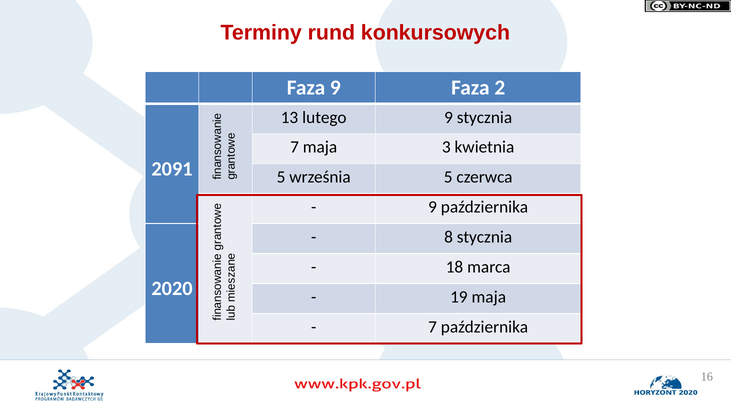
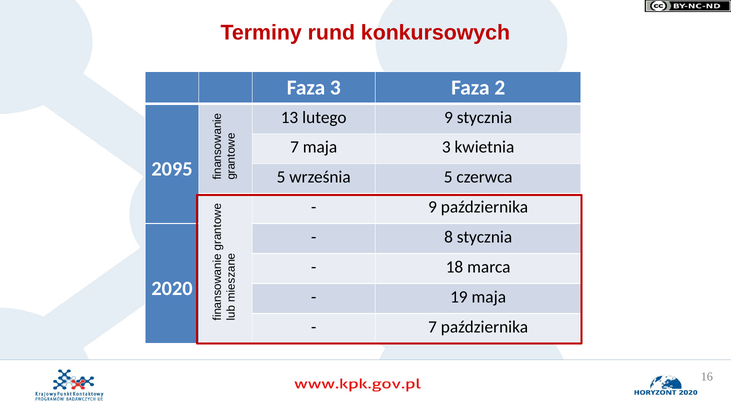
Faza 9: 9 -> 3
2091: 2091 -> 2095
